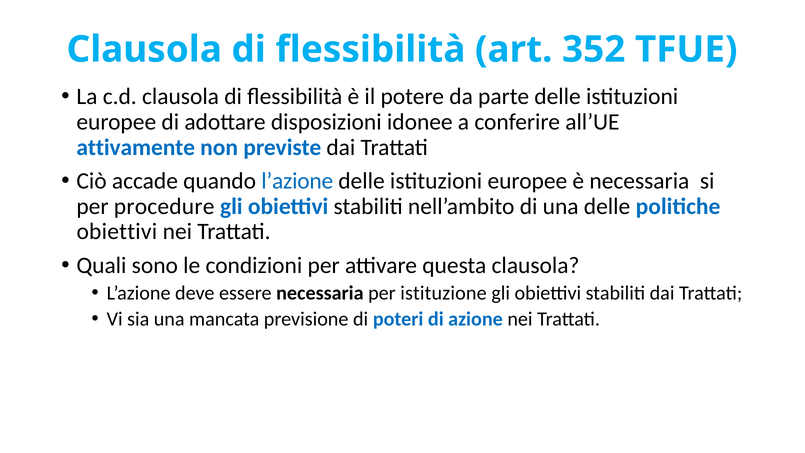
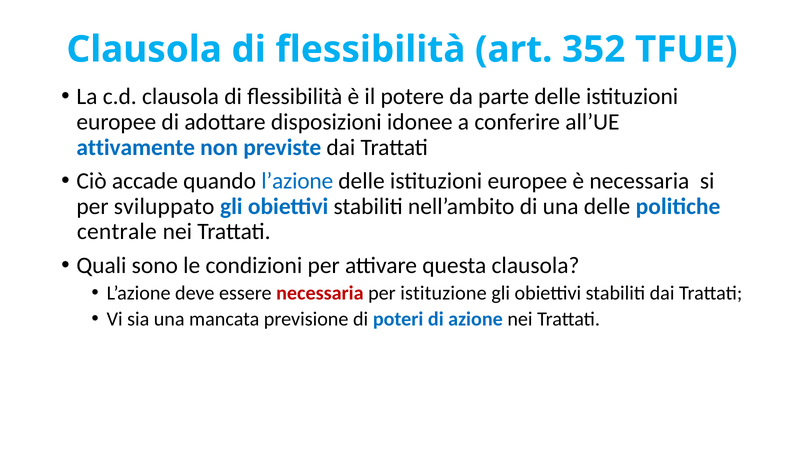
procedure: procedure -> sviluppato
obiettivi at (117, 232): obiettivi -> centrale
necessaria at (320, 293) colour: black -> red
